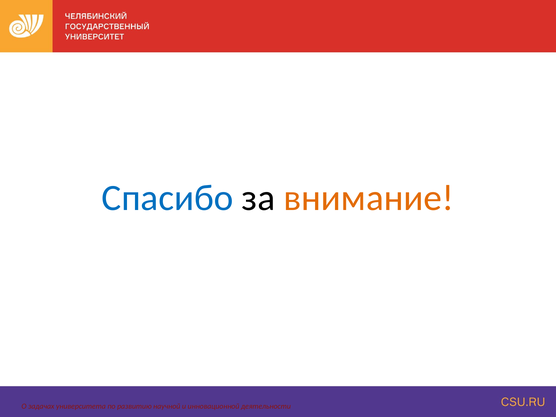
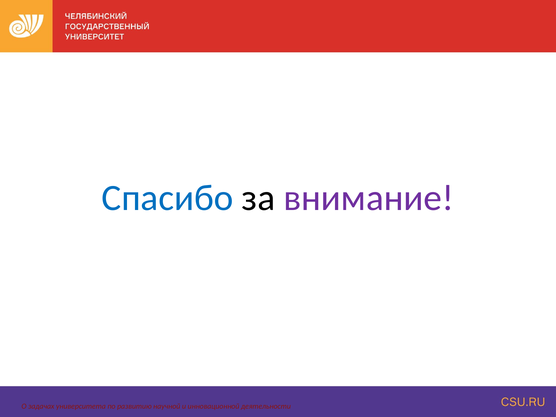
внимание colour: orange -> purple
